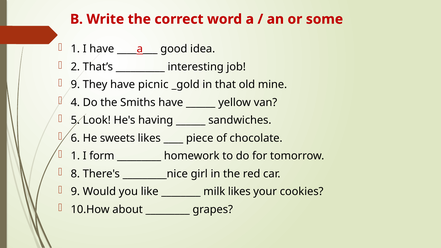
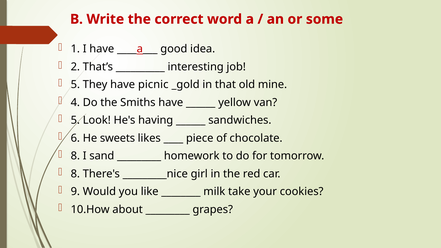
9 at (75, 85): 9 -> 5
1 at (75, 156): 1 -> 8
form: form -> sand
milk likes: likes -> take
